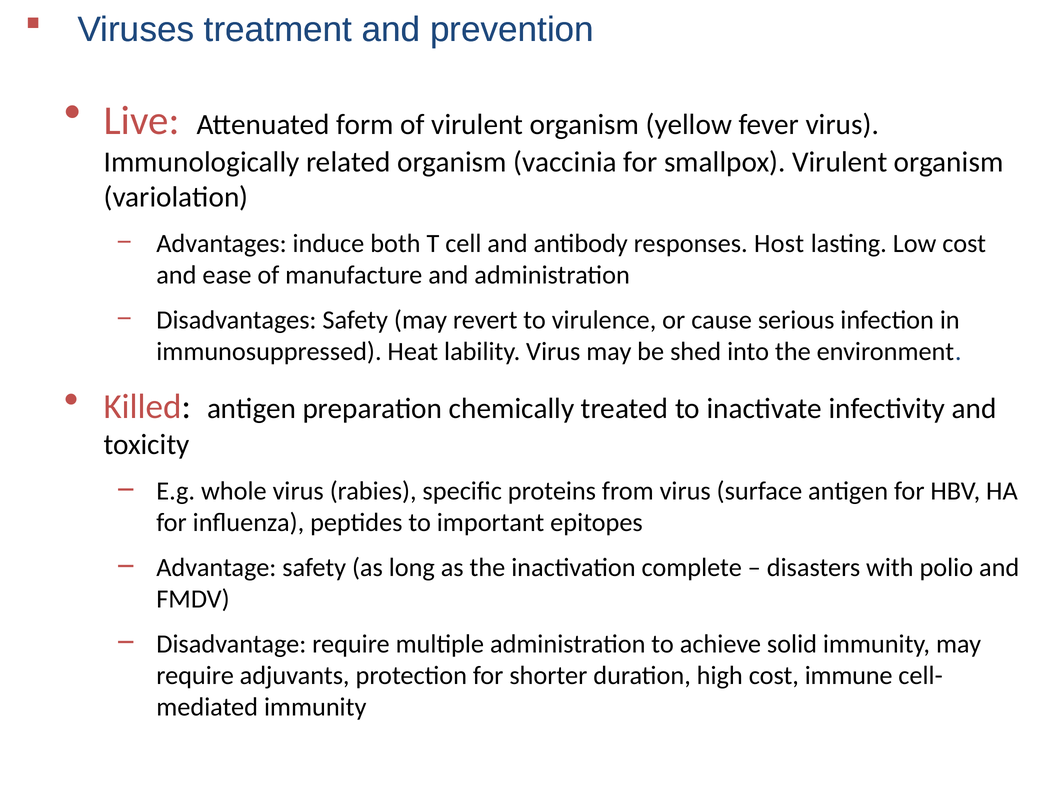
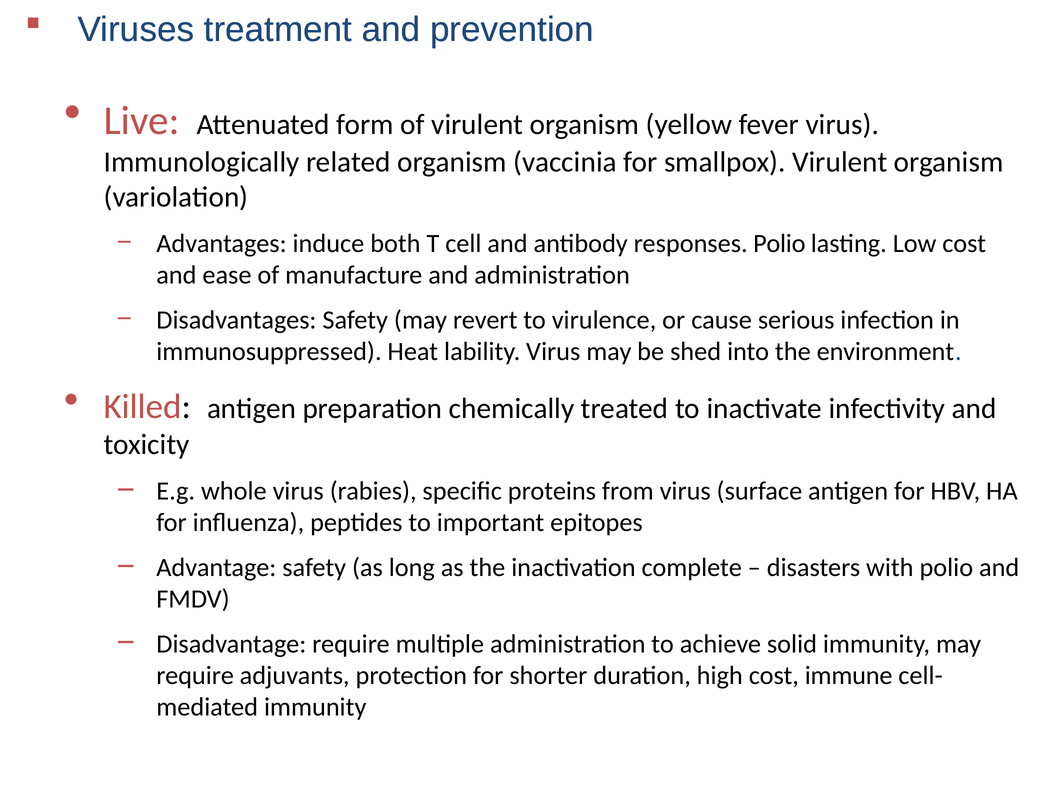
responses Host: Host -> Polio
